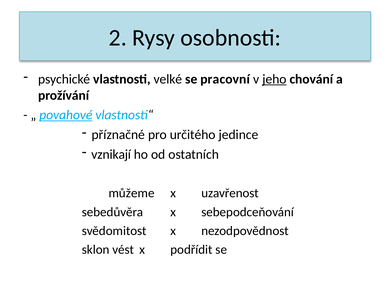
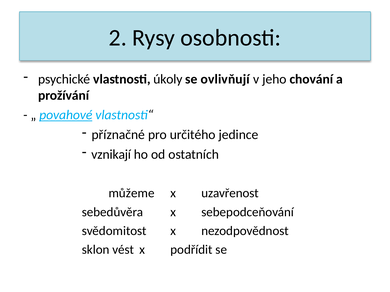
velké: velké -> úkoly
pracovní: pracovní -> ovlivňují
jeho underline: present -> none
